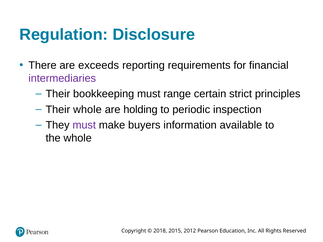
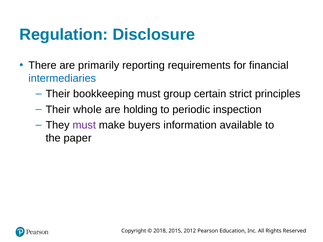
exceeds: exceeds -> primarily
intermediaries colour: purple -> blue
range: range -> group
the whole: whole -> paper
